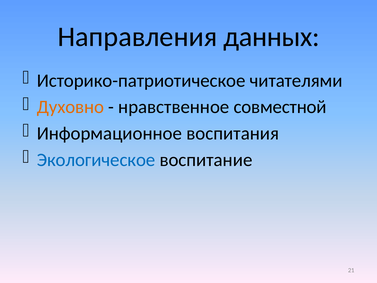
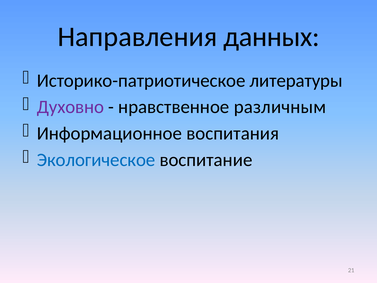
читателями: читателями -> литературы
Духовно colour: orange -> purple
совместной: совместной -> различным
